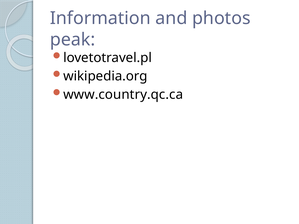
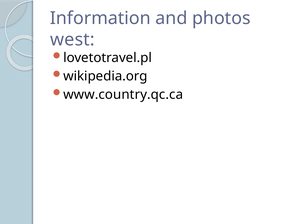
peak: peak -> west
